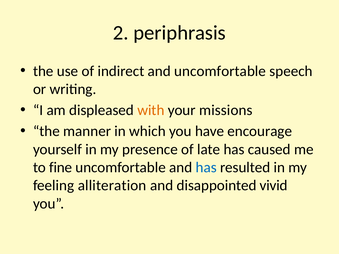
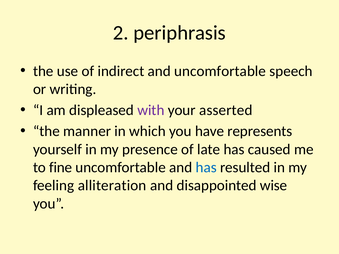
with colour: orange -> purple
missions: missions -> asserted
encourage: encourage -> represents
vivid: vivid -> wise
